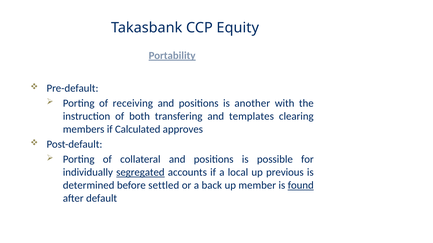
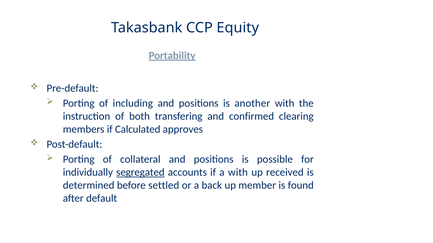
receiving: receiving -> including
templates: templates -> confirmed
a local: local -> with
previous: previous -> received
found underline: present -> none
